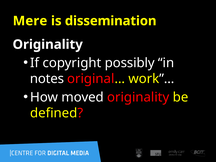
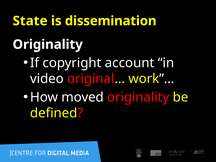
Mere: Mere -> State
possibly: possibly -> account
notes: notes -> video
